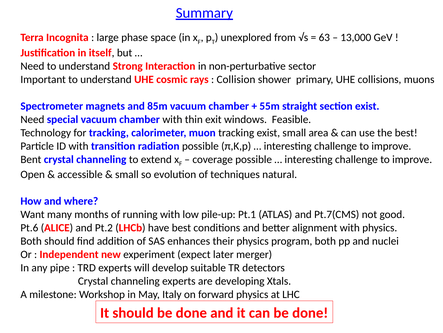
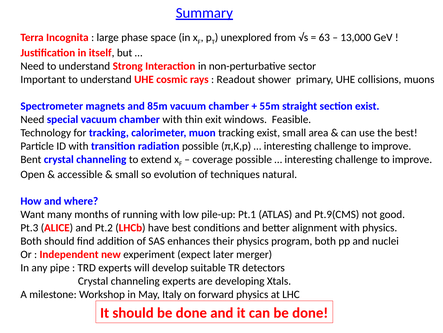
Collision: Collision -> Readout
Pt.7(CMS: Pt.7(CMS -> Pt.9(CMS
Pt.6: Pt.6 -> Pt.3
